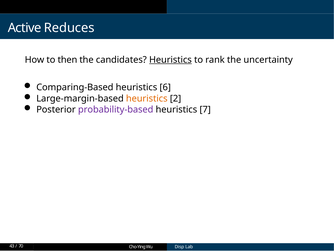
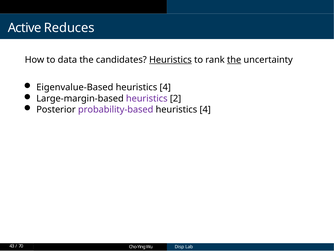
then: then -> data
the at (234, 60) underline: none -> present
Comparing-Based: Comparing-Based -> Eigenvalue-Based
6 at (165, 87): 6 -> 4
heuristics at (147, 98) colour: orange -> purple
7 at (205, 109): 7 -> 4
